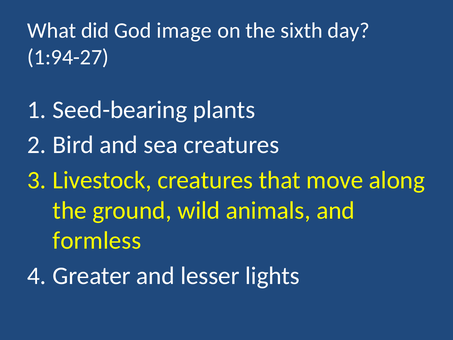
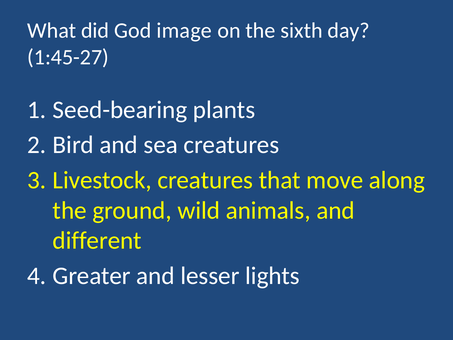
1:94-27: 1:94-27 -> 1:45-27
formless: formless -> different
